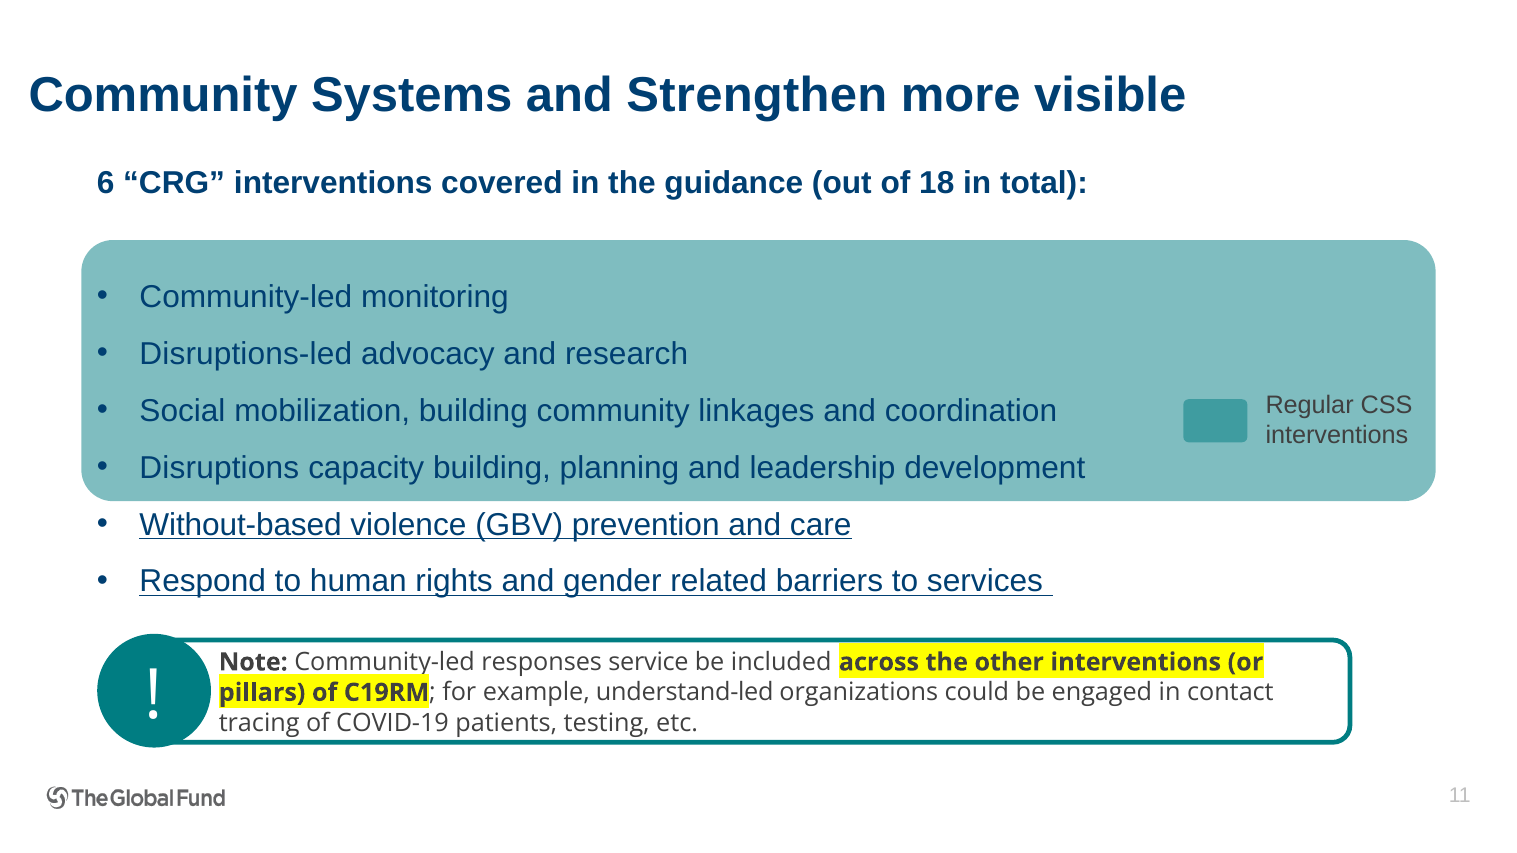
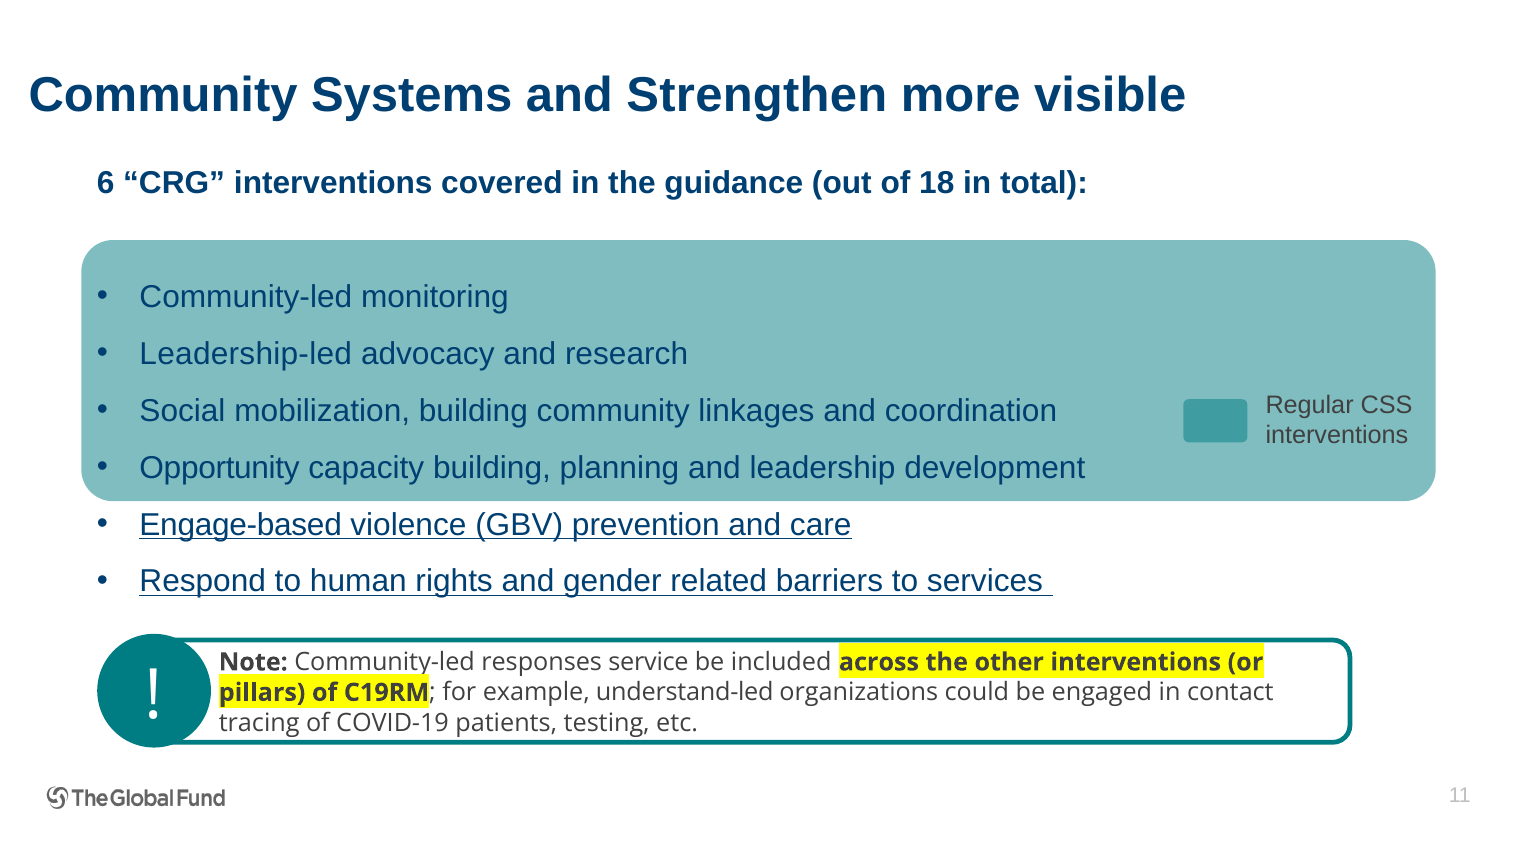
Disruptions-led: Disruptions-led -> Leadership-led
Disruptions: Disruptions -> Opportunity
Without-based: Without-based -> Engage-based
